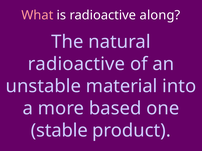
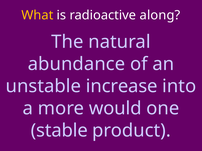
What colour: pink -> yellow
radioactive at (76, 64): radioactive -> abundance
material: material -> increase
based: based -> would
